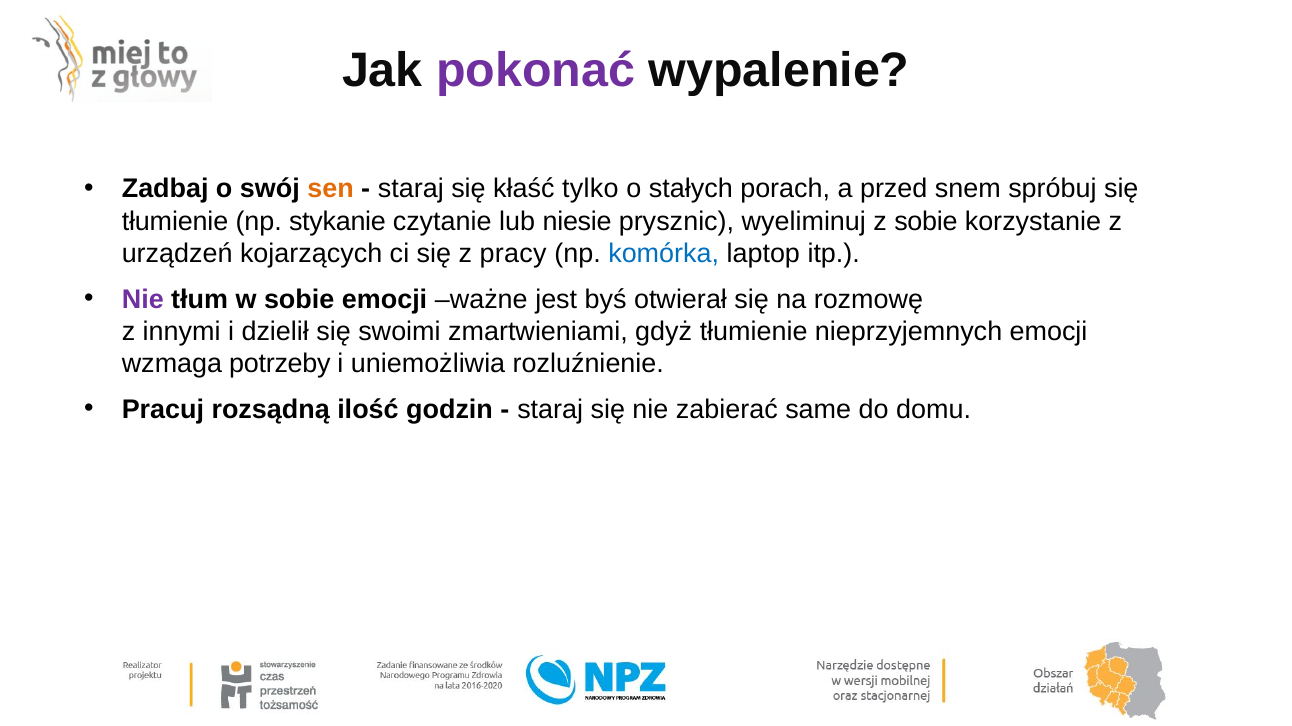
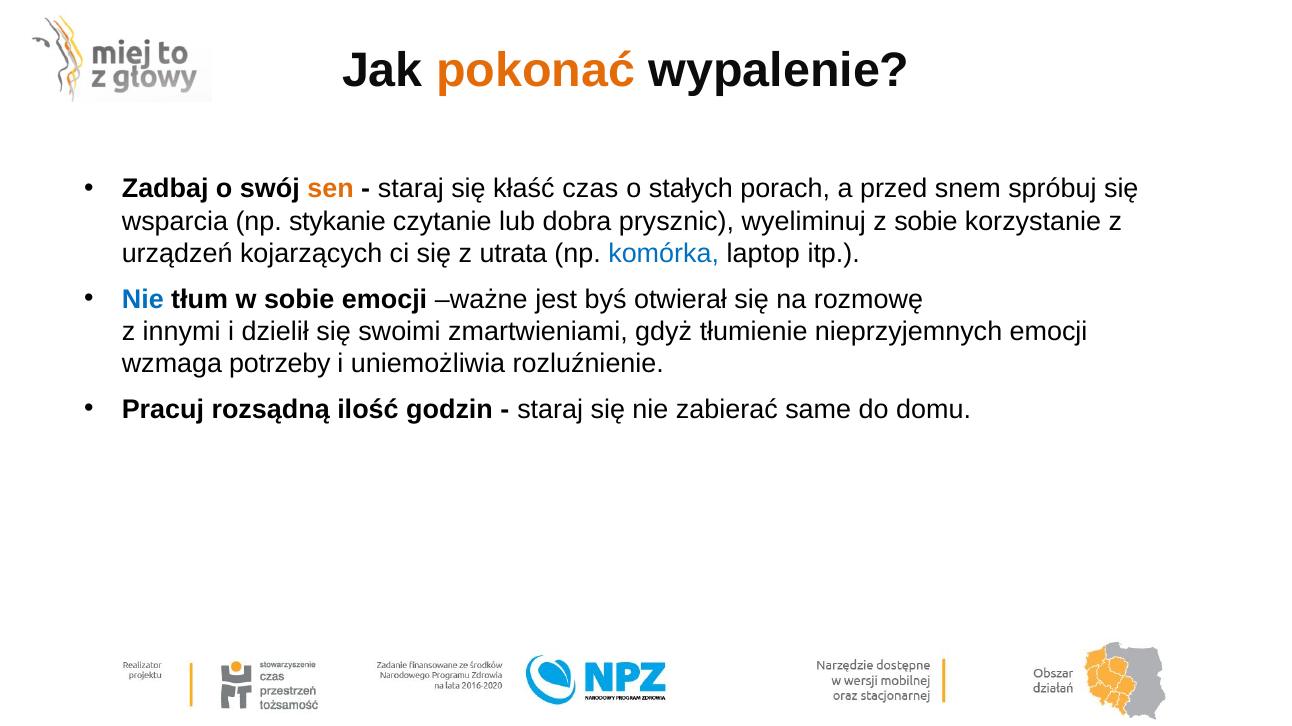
pokonać colour: purple -> orange
tylko: tylko -> czas
tłumienie at (175, 221): tłumienie -> wsparcia
niesie: niesie -> dobra
pracy: pracy -> utrata
Nie at (143, 300) colour: purple -> blue
